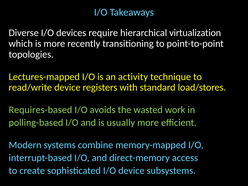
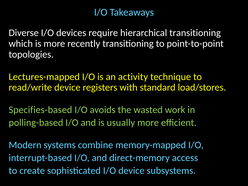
hierarchical virtualization: virtualization -> transitioning
Requires-based: Requires-based -> Specifies-based
